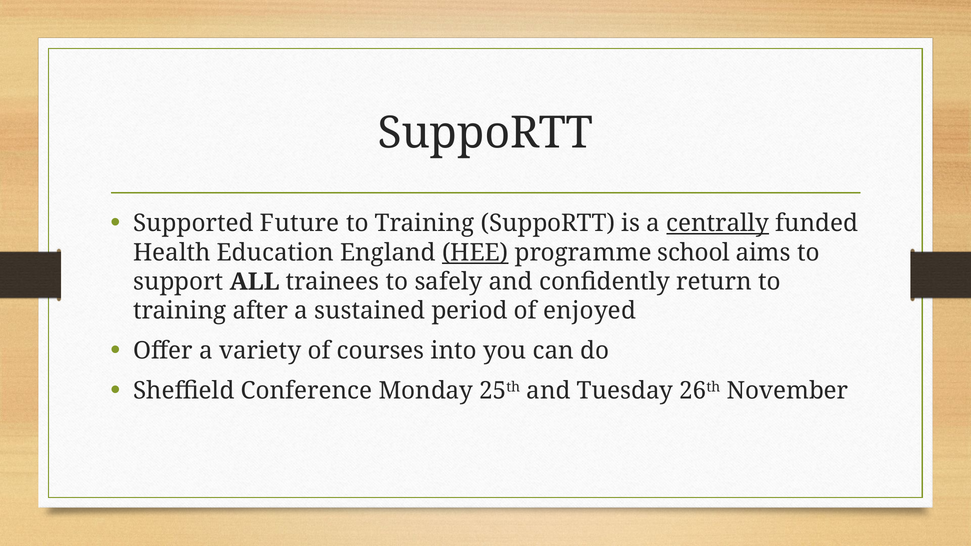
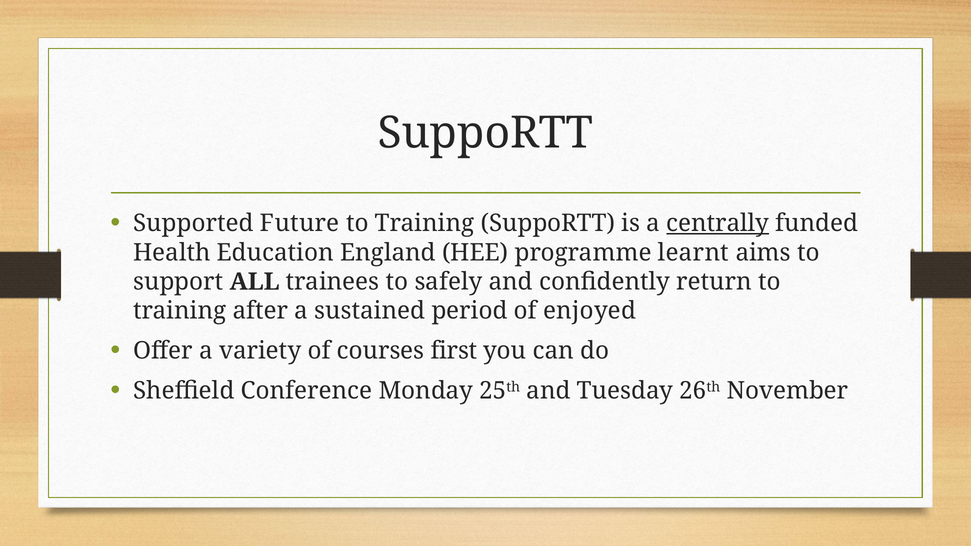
HEE underline: present -> none
school: school -> learnt
into: into -> first
